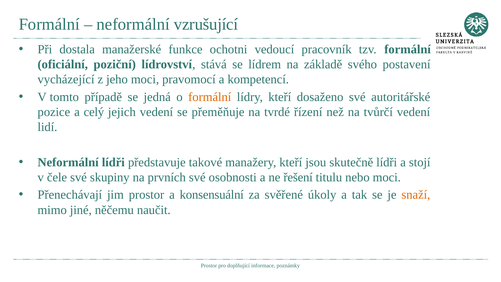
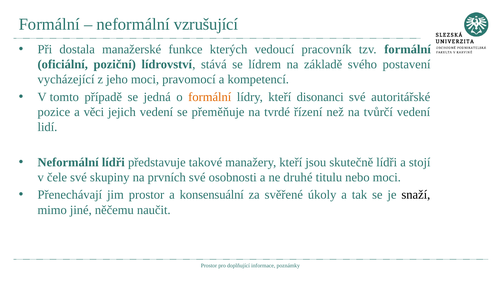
ochotni: ochotni -> kterých
dosaženo: dosaženo -> disonanci
celý: celý -> věci
řešení: řešení -> druhé
snaží colour: orange -> black
